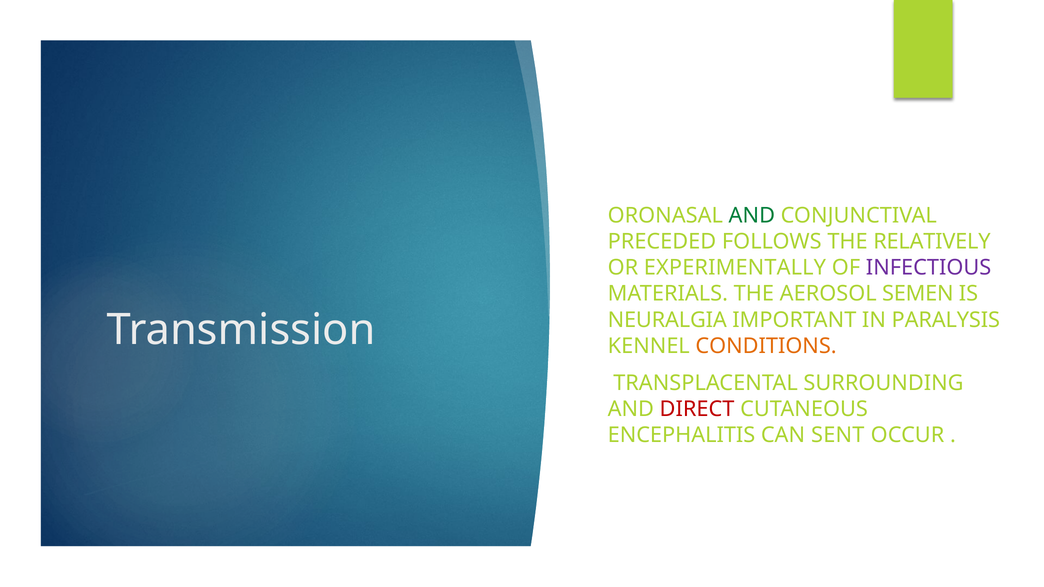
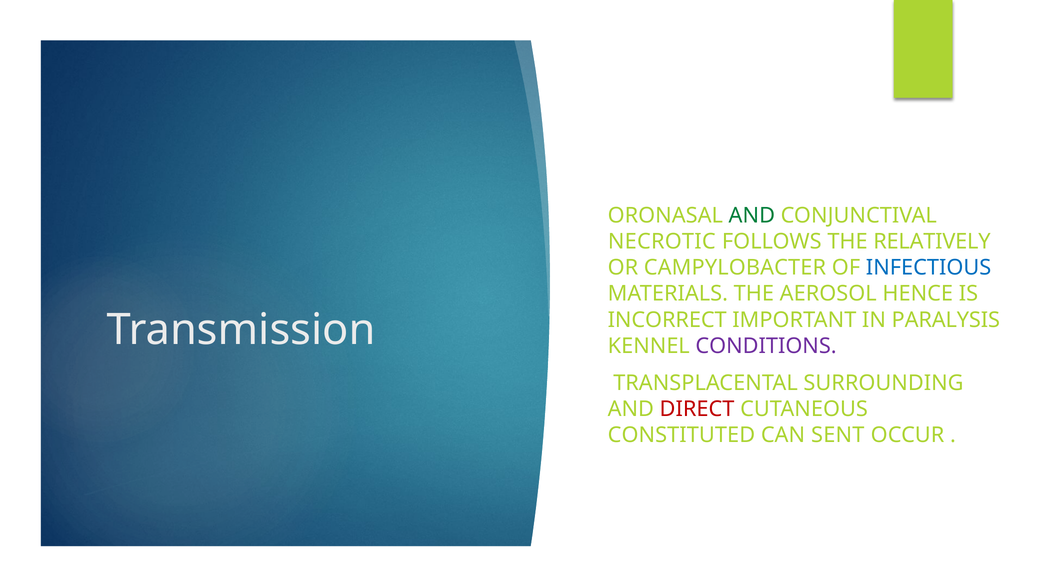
PRECEDED: PRECEDED -> NECROTIC
EXPERIMENTALLY: EXPERIMENTALLY -> CAMPYLOBACTER
INFECTIOUS colour: purple -> blue
SEMEN: SEMEN -> HENCE
NEURALGIA: NEURALGIA -> INCORRECT
CONDITIONS colour: orange -> purple
ENCEPHALITIS: ENCEPHALITIS -> CONSTITUTED
